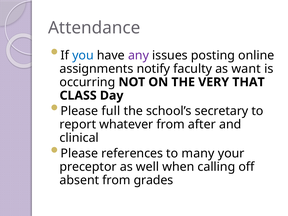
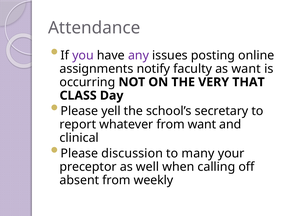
you colour: blue -> purple
full: full -> yell
from after: after -> want
references: references -> discussion
grades: grades -> weekly
